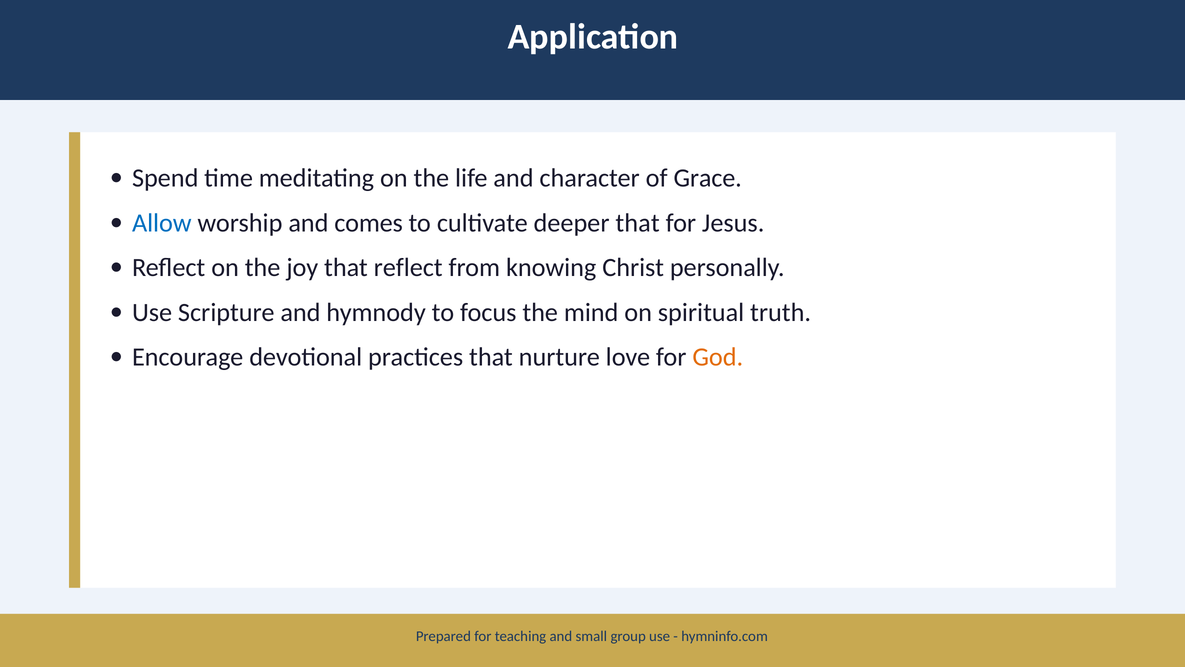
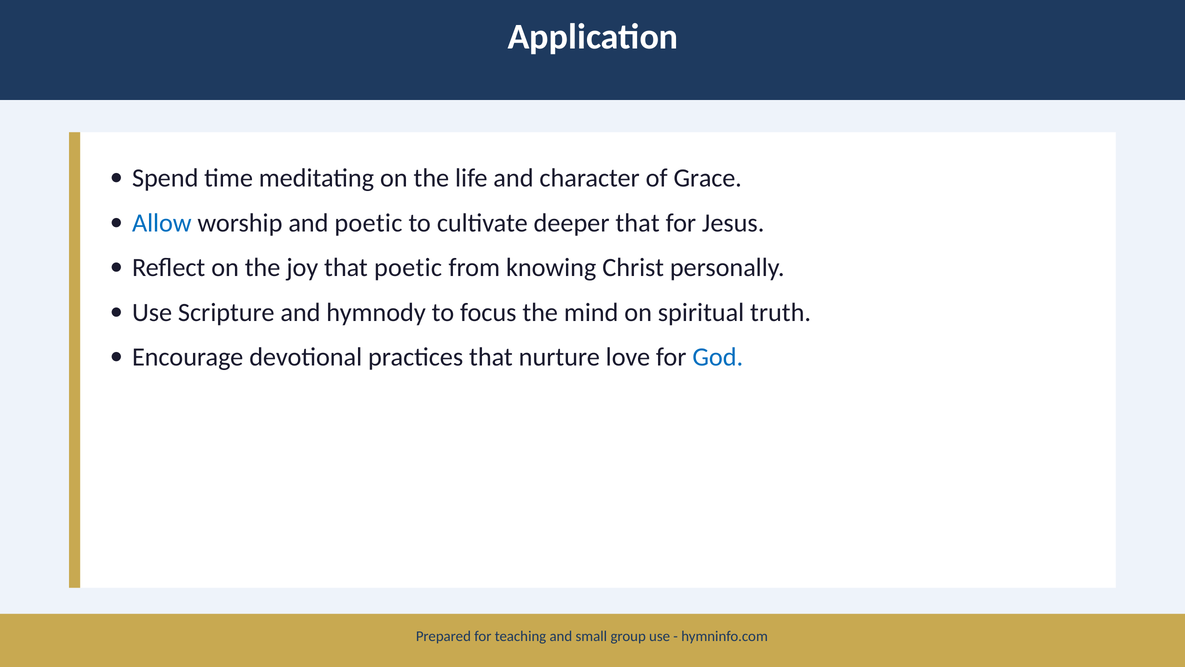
and comes: comes -> poetic
that reflect: reflect -> poetic
God colour: orange -> blue
